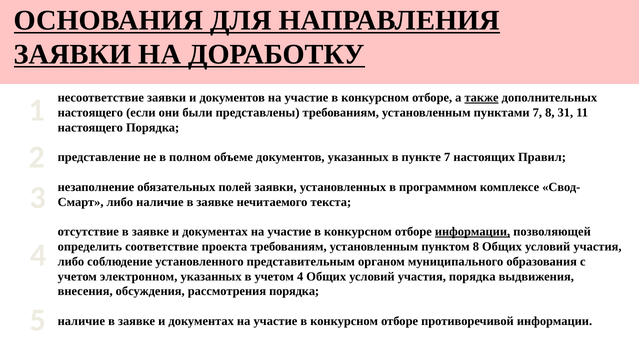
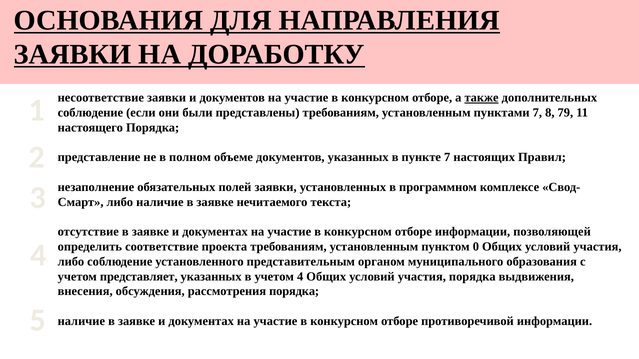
настоящего at (90, 113): настоящего -> соблюдение
31: 31 -> 79
информации at (473, 232) underline: present -> none
пунктом 8: 8 -> 0
электронном: электронном -> представляет
